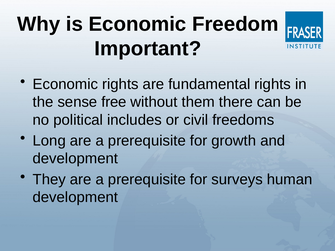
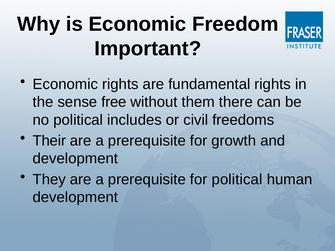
Long: Long -> Their
for surveys: surveys -> political
